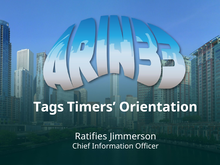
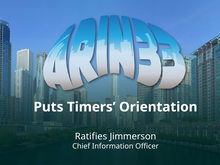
Tags: Tags -> Puts
